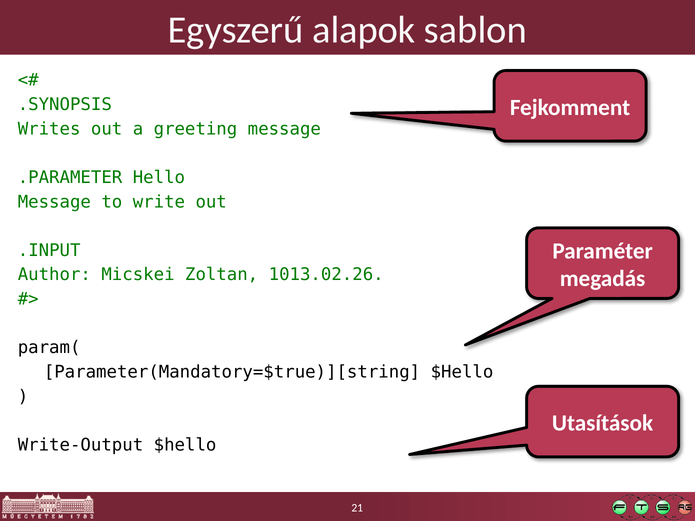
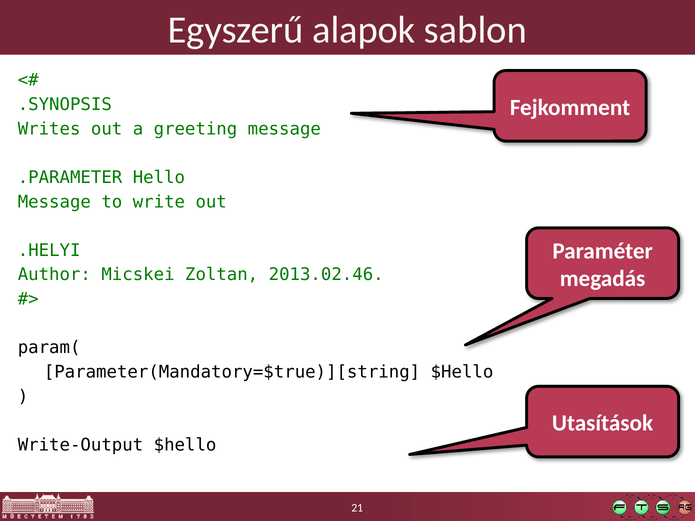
.INPUT: .INPUT -> .HELYI
1013.02.26: 1013.02.26 -> 2013.02.46
